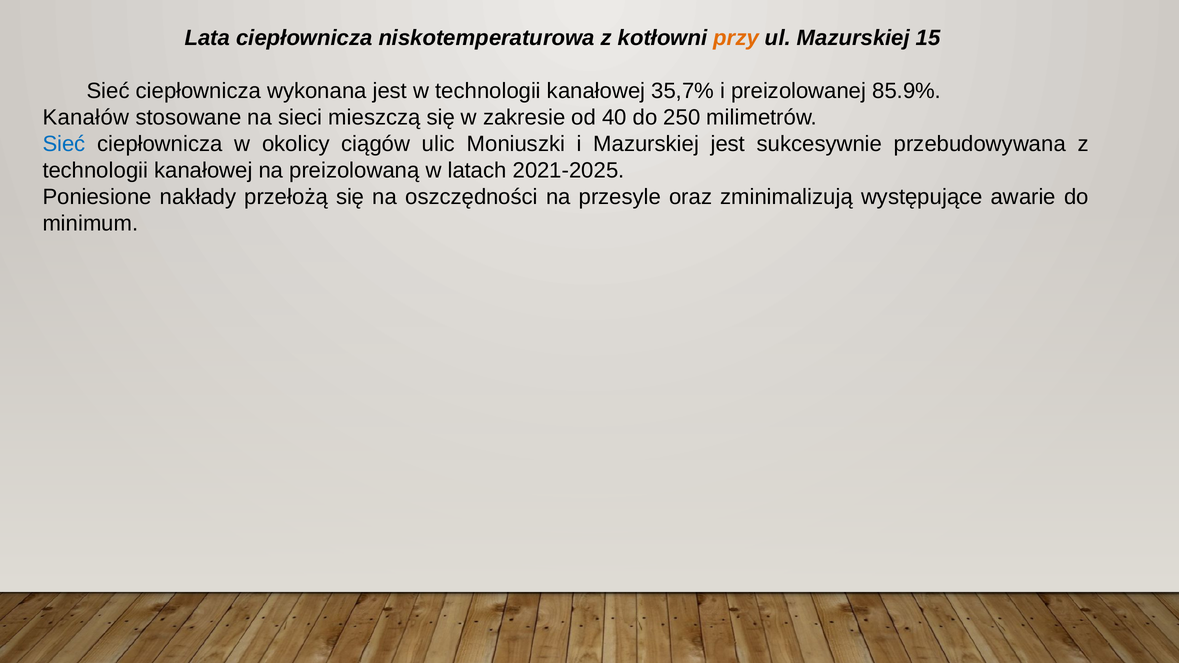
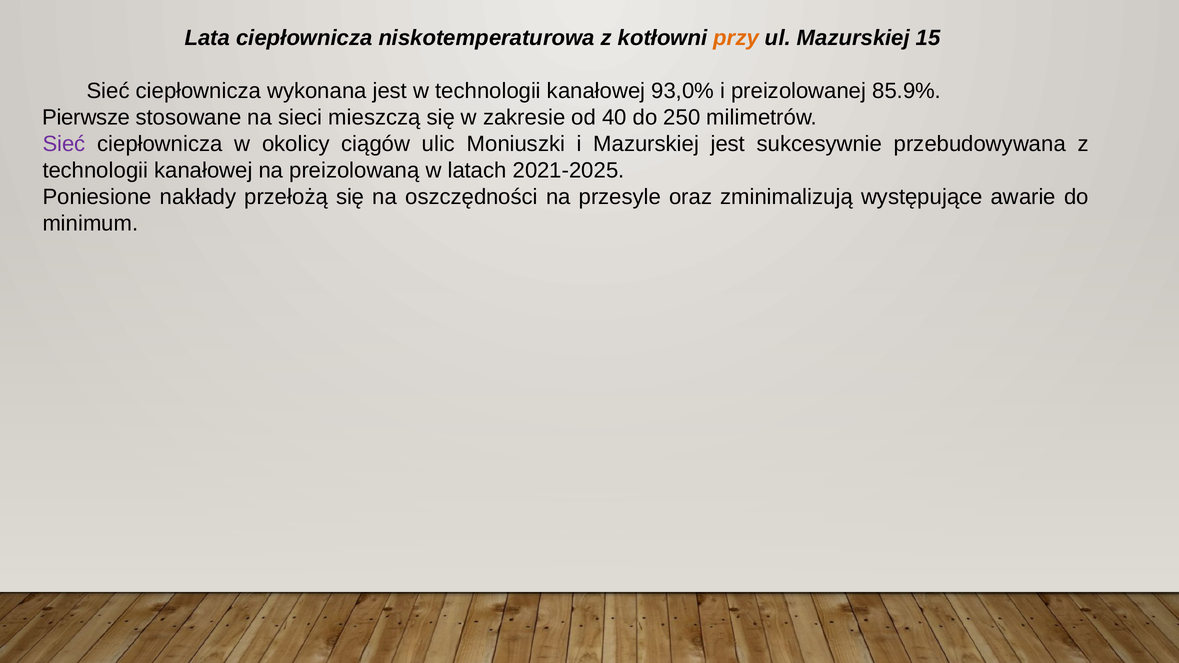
35,7%: 35,7% -> 93,0%
Kanałów: Kanałów -> Pierwsze
Sieć at (64, 144) colour: blue -> purple
